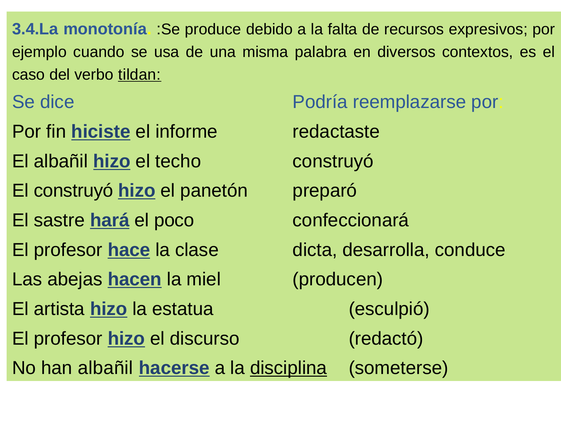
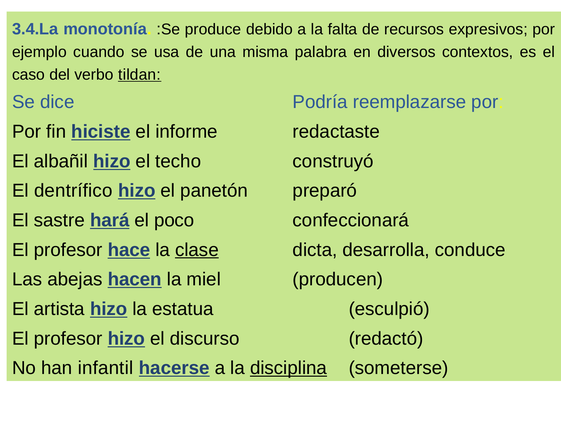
El construyó: construyó -> dentrífico
clase underline: none -> present
han albañil: albañil -> infantil
